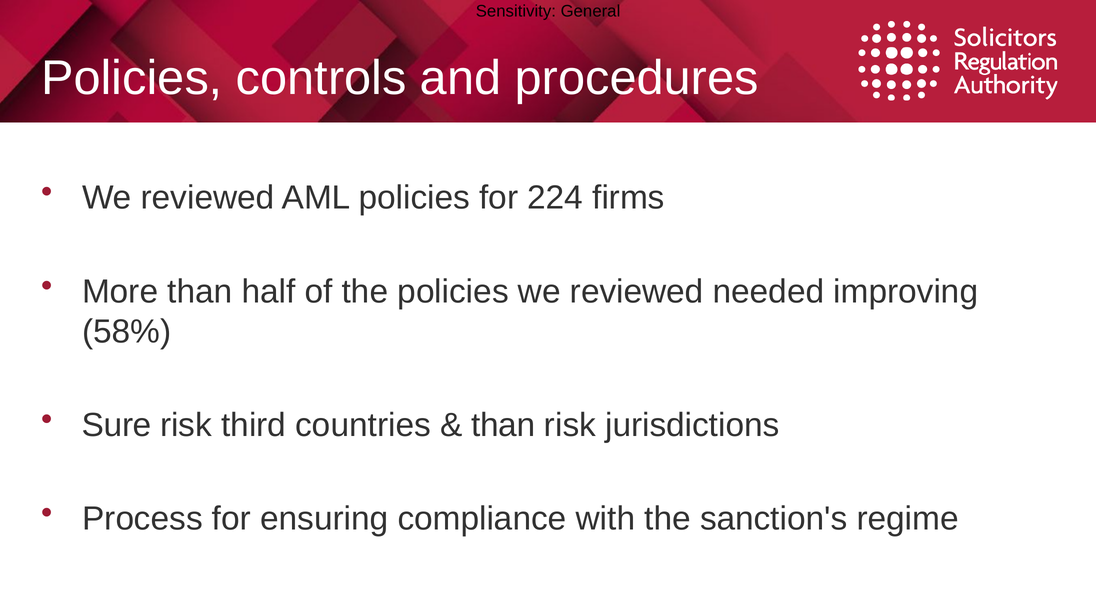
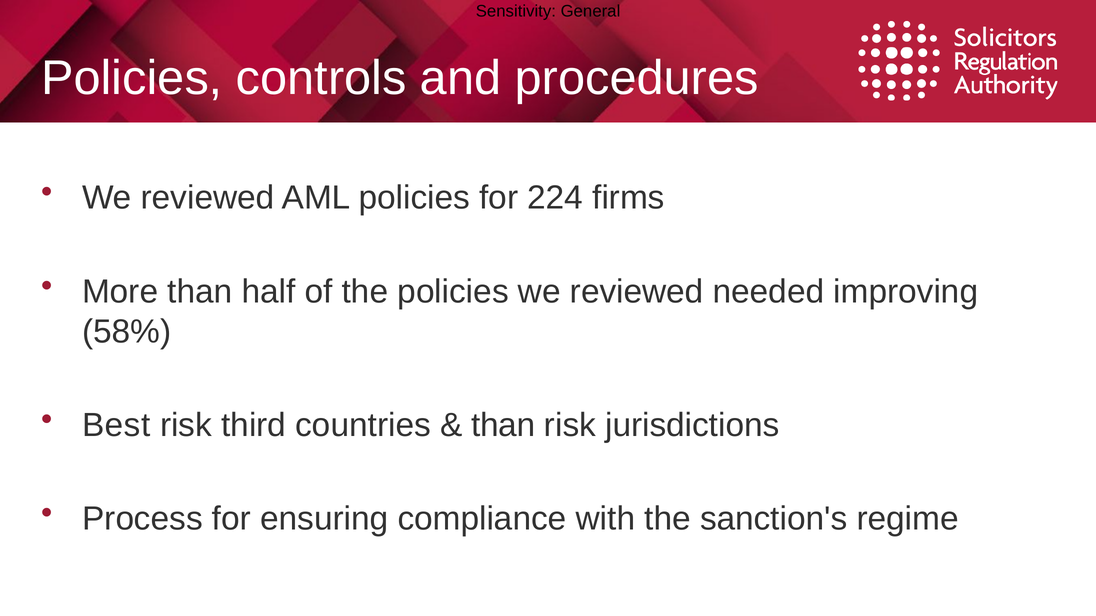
Sure: Sure -> Best
